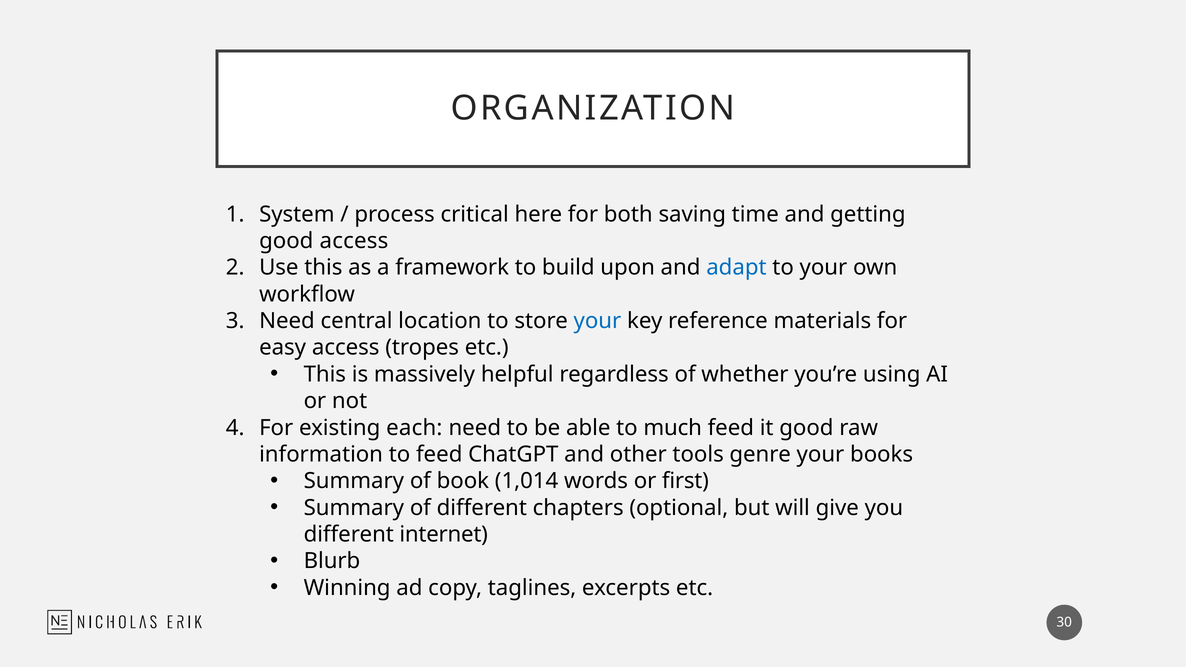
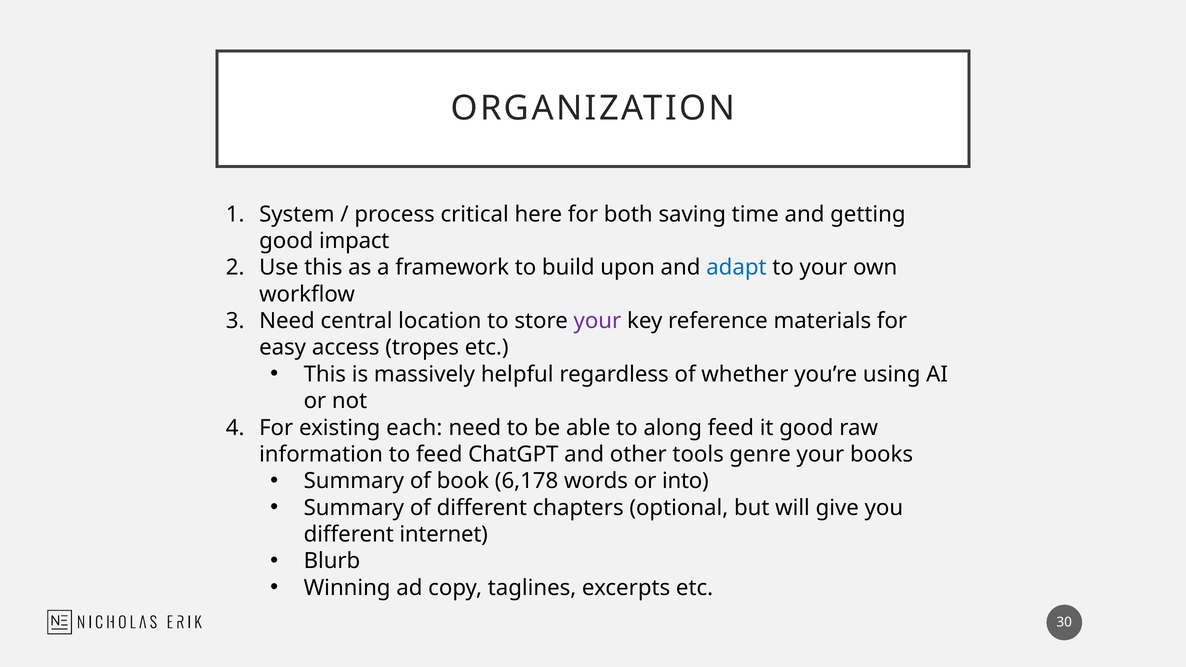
good access: access -> impact
your at (597, 321) colour: blue -> purple
much: much -> along
1,014: 1,014 -> 6,178
first: first -> into
